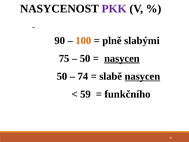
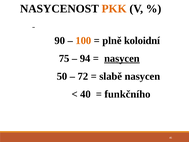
PKK colour: purple -> orange
slabými: slabými -> koloidní
50 at (85, 58): 50 -> 94
74: 74 -> 72
nasycen at (142, 76) underline: present -> none
59: 59 -> 40
